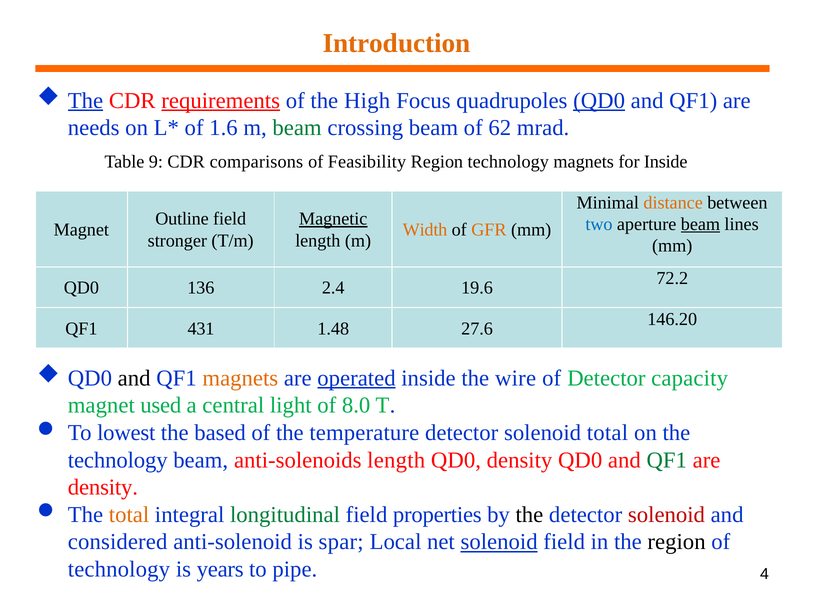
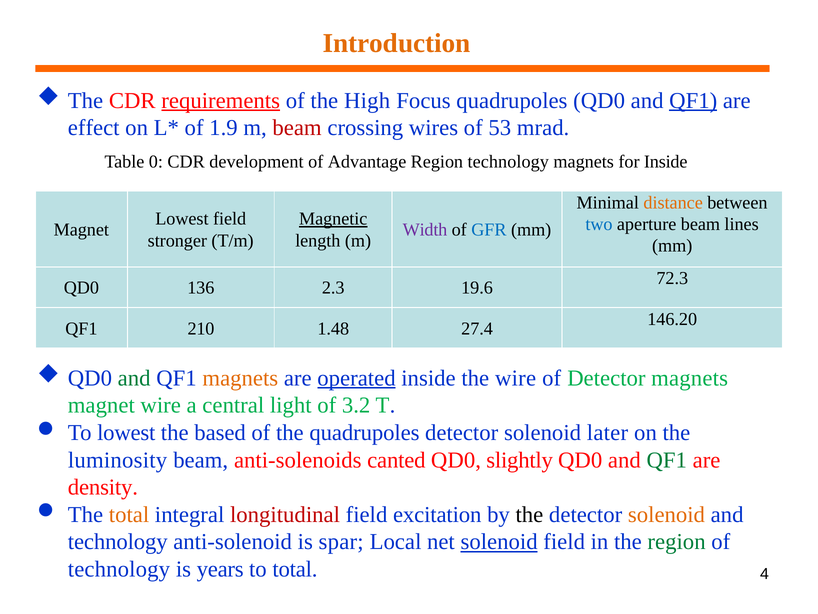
The at (85, 101) underline: present -> none
QD0 at (599, 101) underline: present -> none
QF1 at (693, 101) underline: none -> present
needs: needs -> effect
1.6: 1.6 -> 1.9
beam at (297, 128) colour: green -> red
crossing beam: beam -> wires
62: 62 -> 53
9: 9 -> 0
comparisons: comparisons -> development
Feasibility: Feasibility -> Advantage
Outline at (182, 219): Outline -> Lowest
beam at (700, 224) underline: present -> none
Width colour: orange -> purple
GFR colour: orange -> blue
72.2: 72.2 -> 72.3
2.4: 2.4 -> 2.3
431: 431 -> 210
27.6: 27.6 -> 27.4
and at (134, 378) colour: black -> green
Detector capacity: capacity -> magnets
magnet used: used -> wire
8.0: 8.0 -> 3.2
the temperature: temperature -> quadrupoles
solenoid total: total -> later
technology at (118, 460): technology -> luminosity
anti-solenoids length: length -> canted
QD0 density: density -> slightly
longitudinal colour: green -> red
properties: properties -> excitation
solenoid at (666, 514) colour: red -> orange
considered at (118, 541): considered -> technology
region at (677, 541) colour: black -> green
to pipe: pipe -> total
